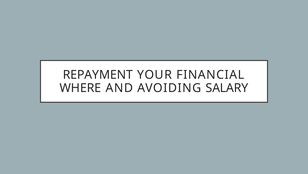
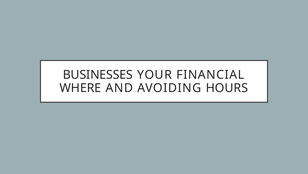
REPAYMENT: REPAYMENT -> BUSINESSES
SALARY: SALARY -> HOURS
